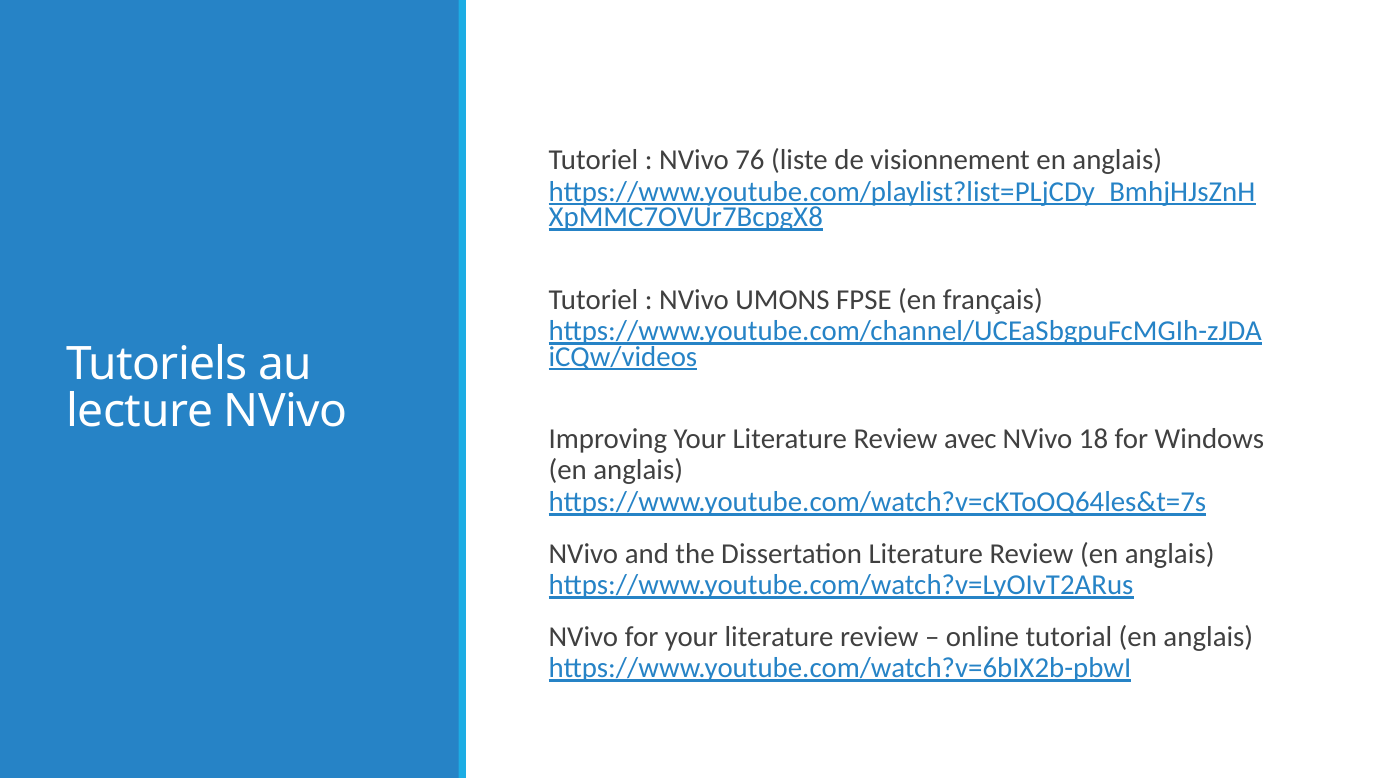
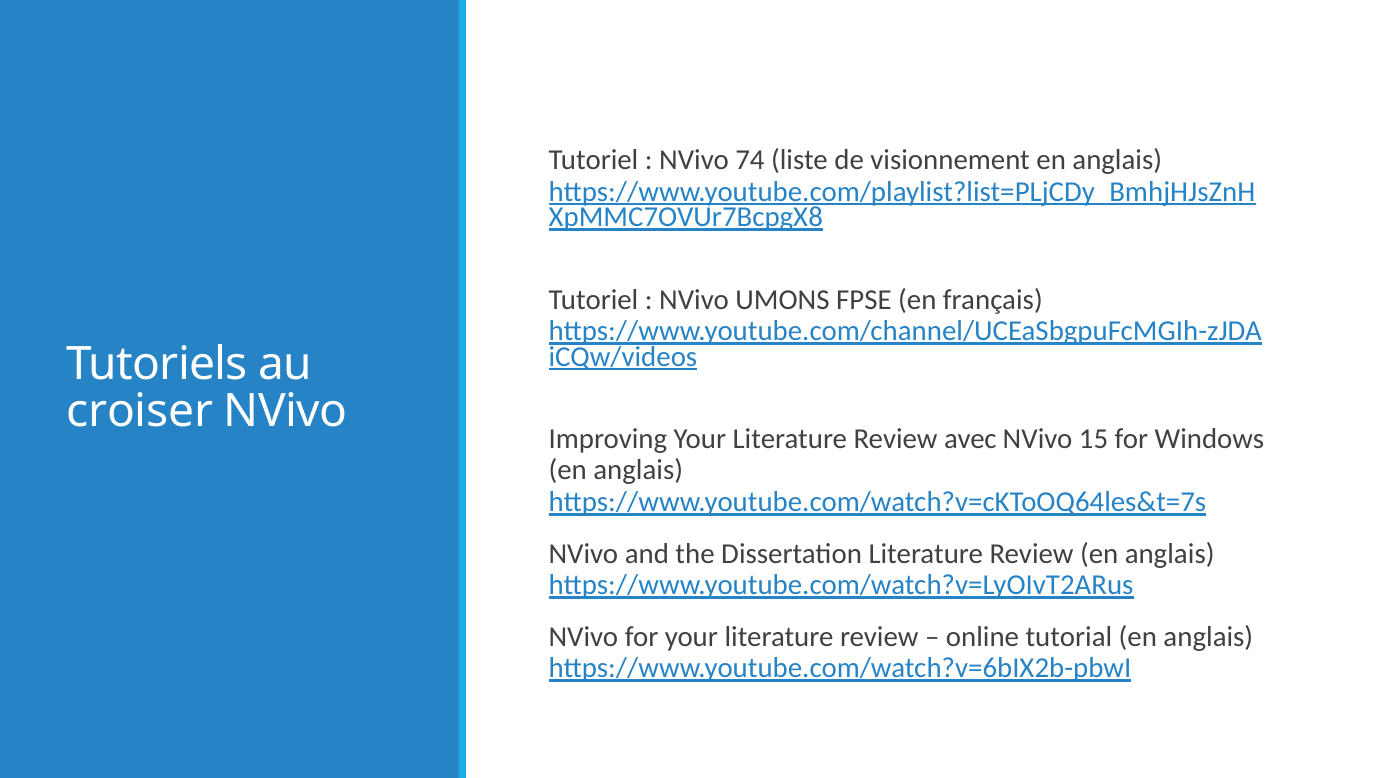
76: 76 -> 74
lecture: lecture -> croiser
18: 18 -> 15
